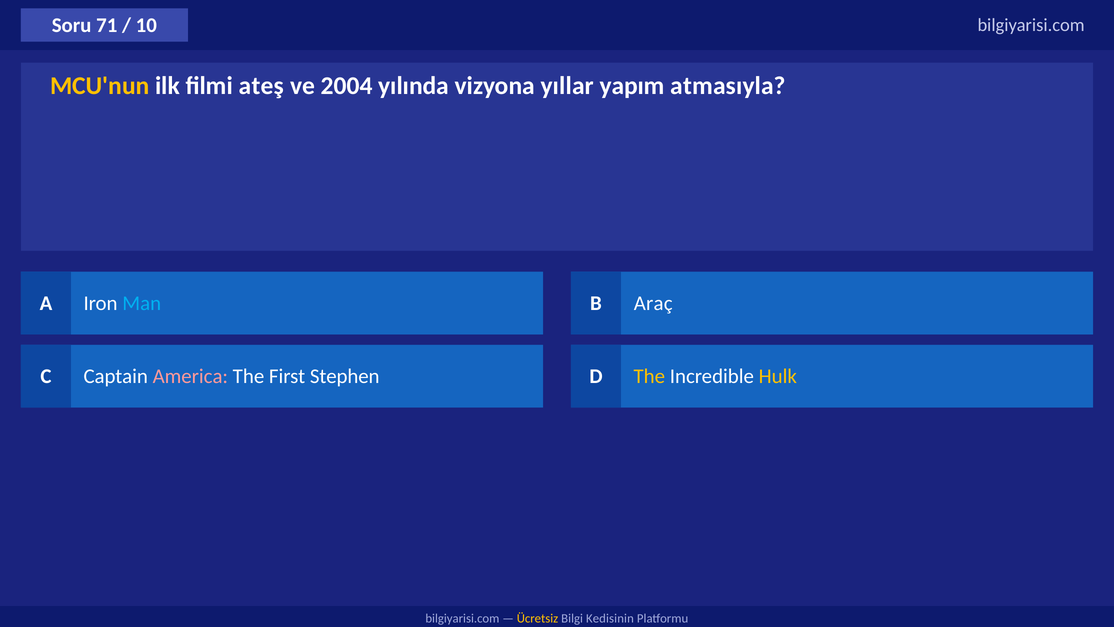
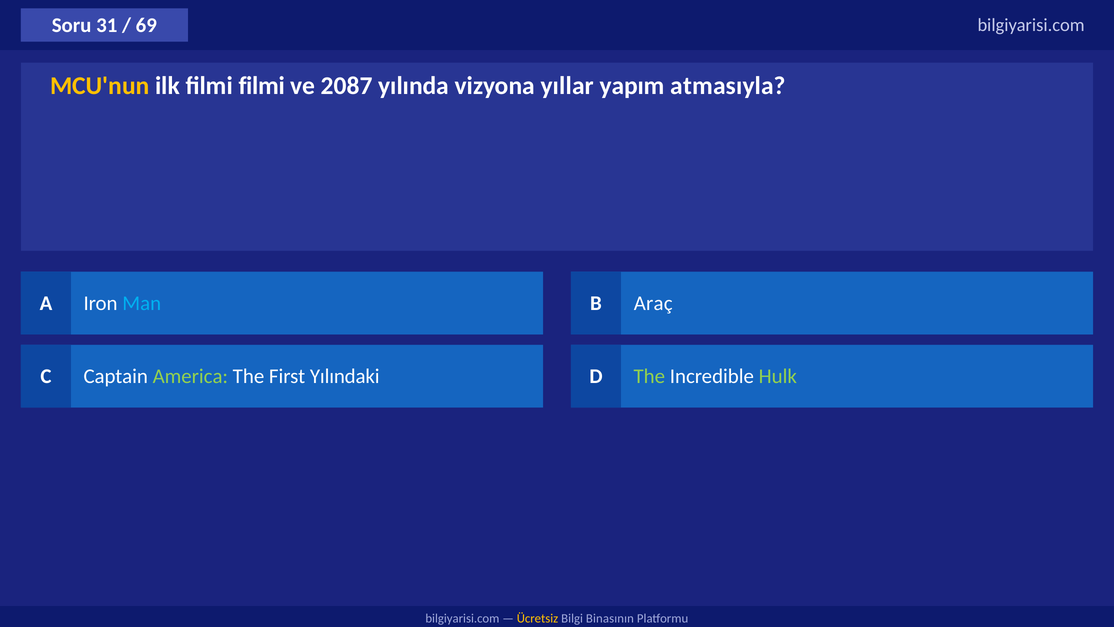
71: 71 -> 31
10: 10 -> 69
filmi ateş: ateş -> filmi
2004: 2004 -> 2087
America colour: pink -> light green
Stephen: Stephen -> Yılındaki
The at (649, 376) colour: yellow -> light green
Hulk colour: yellow -> light green
Kedisinin: Kedisinin -> Binasının
